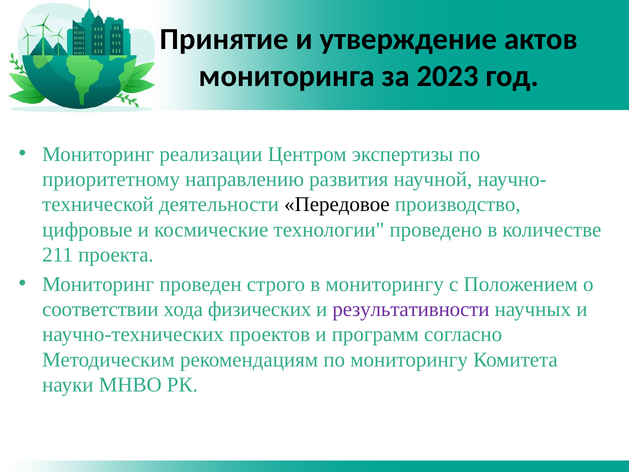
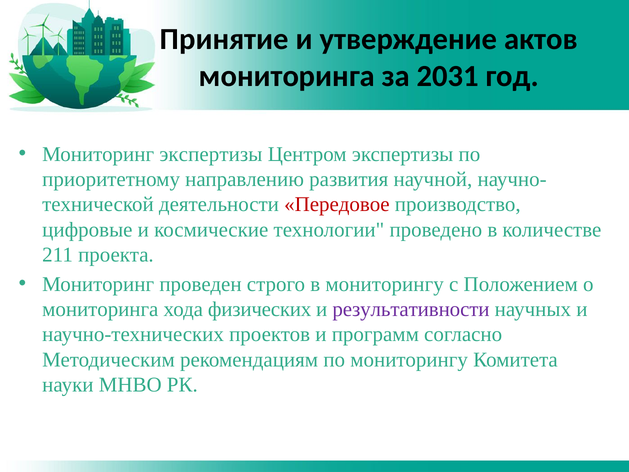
2023: 2023 -> 2031
Мониторинг реализации: реализации -> экспертизы
Передовое colour: black -> red
соответствии at (100, 309): соответствии -> мониторинга
